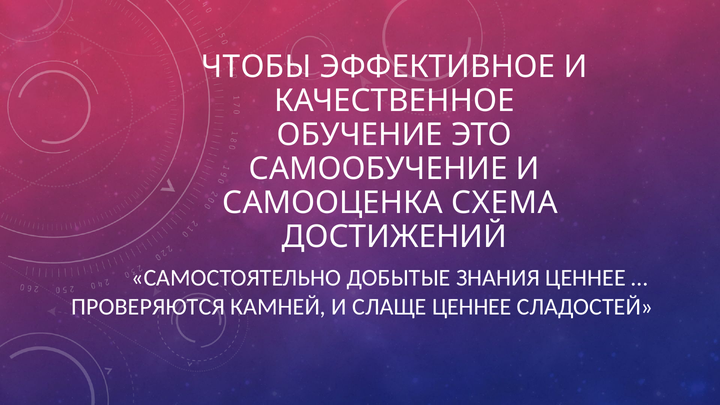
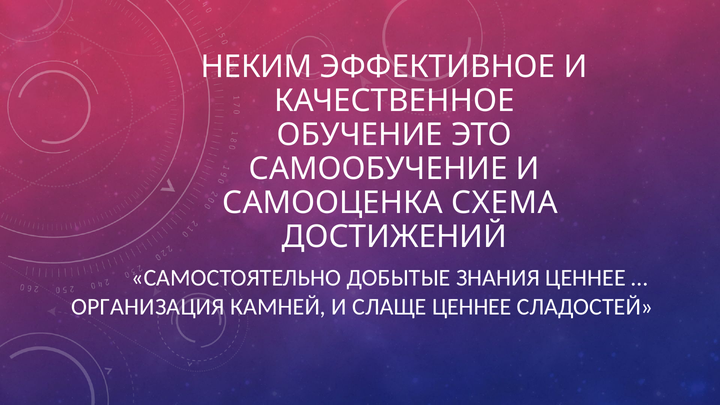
ЧТОБЫ: ЧТОБЫ -> НЕКИМ
ПРОВЕРЯЮТСЯ: ПРОВЕРЯЮТСЯ -> ОРГАНИЗАЦИЯ
